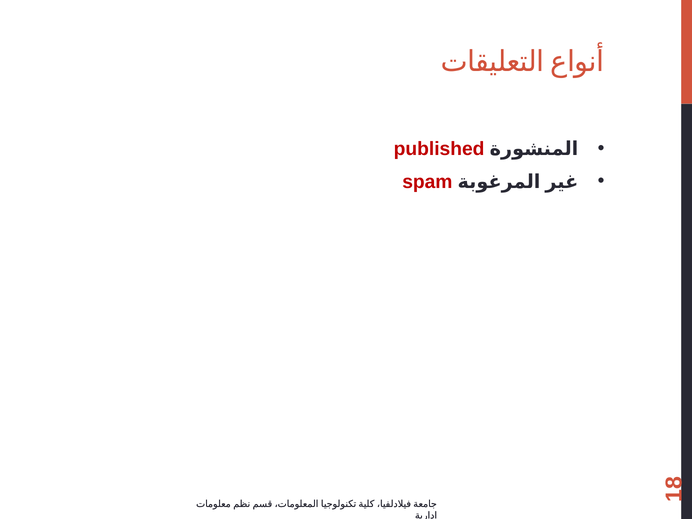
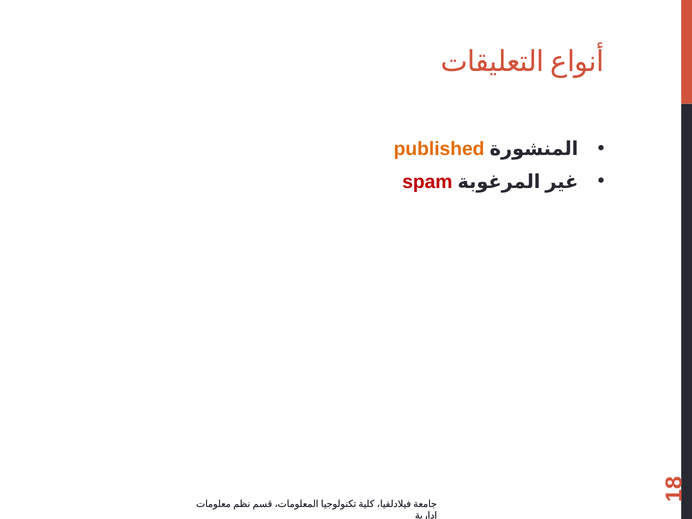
published colour: red -> orange
